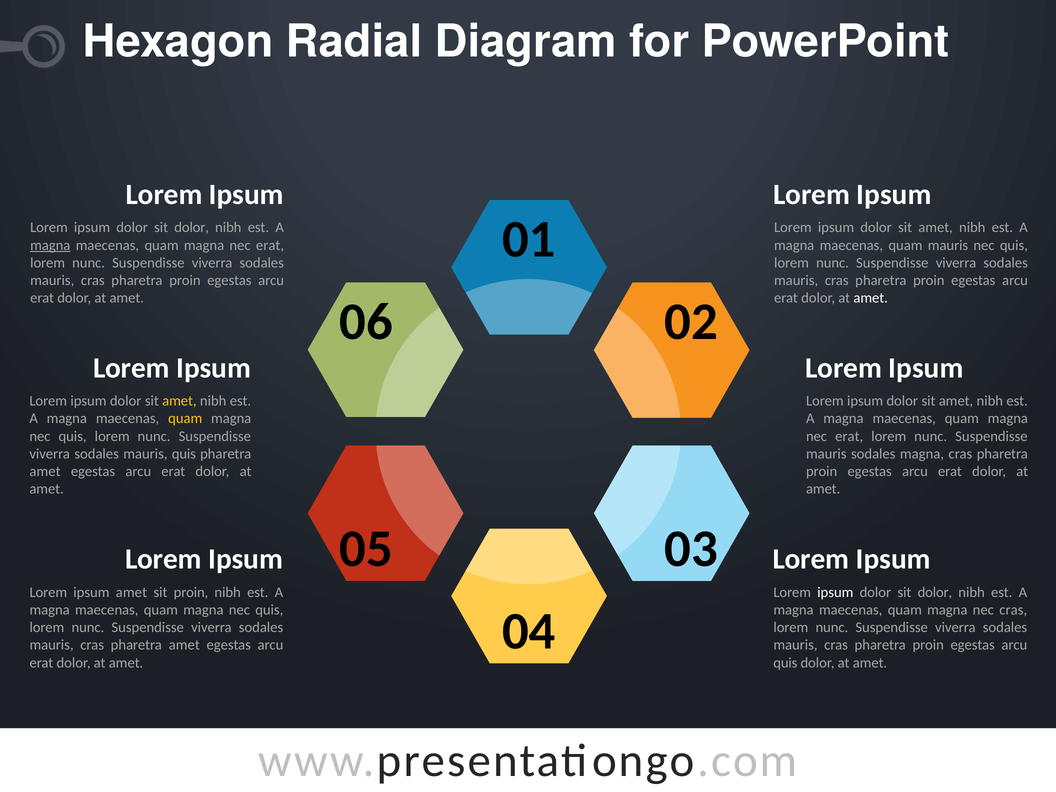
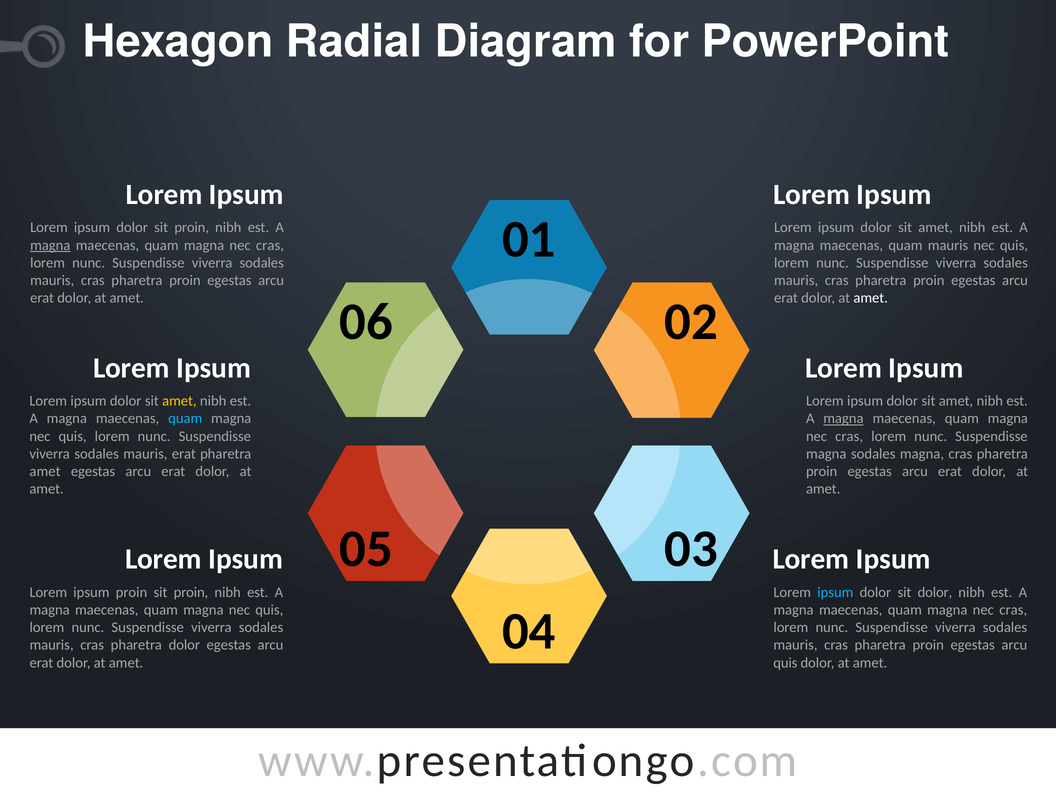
dolor at (192, 228): dolor -> proin
erat at (270, 245): erat -> cras
quam at (185, 419) colour: yellow -> light blue
magna at (843, 419) underline: none -> present
erat at (849, 436): erat -> cras
mauris quis: quis -> erat
mauris at (826, 454): mauris -> magna
ipsum amet: amet -> proin
ipsum at (835, 592) colour: white -> light blue
cras pharetra amet: amet -> dolor
